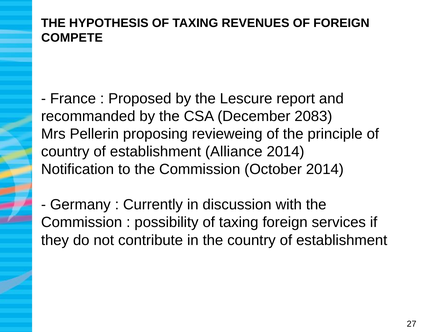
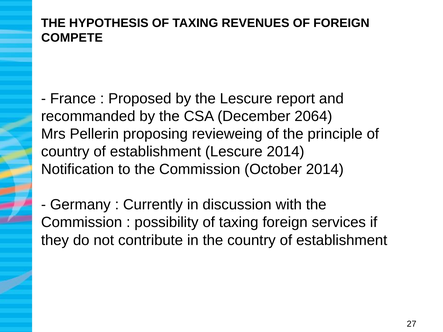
2083: 2083 -> 2064
establishment Alliance: Alliance -> Lescure
